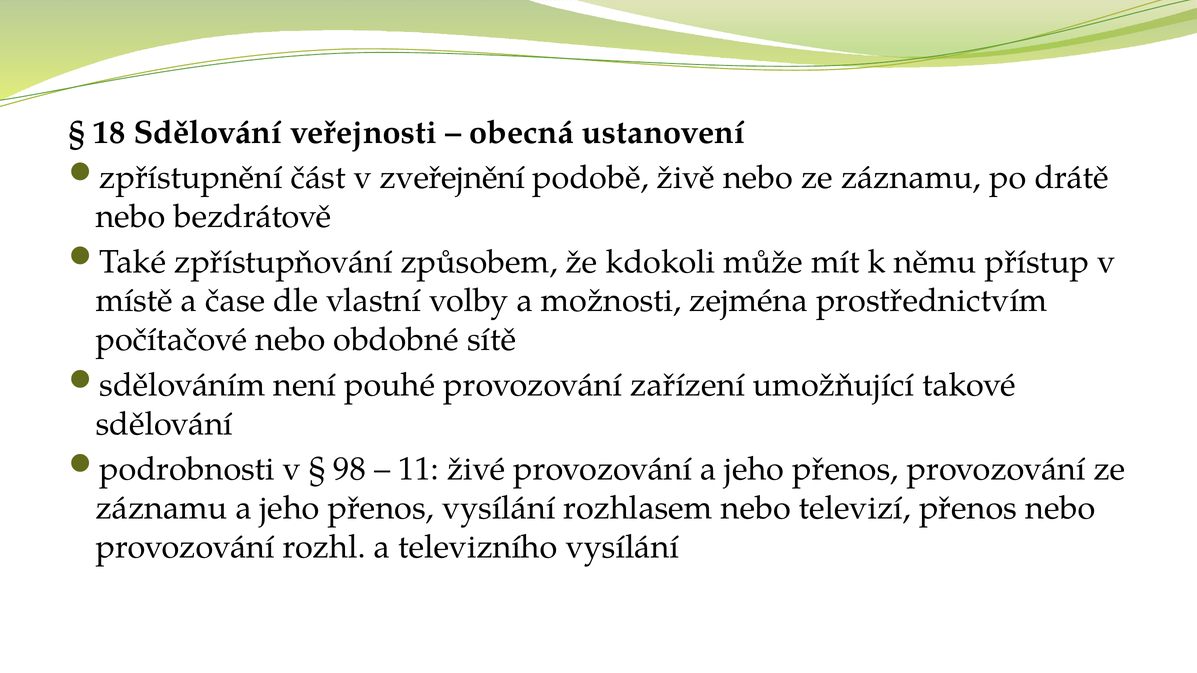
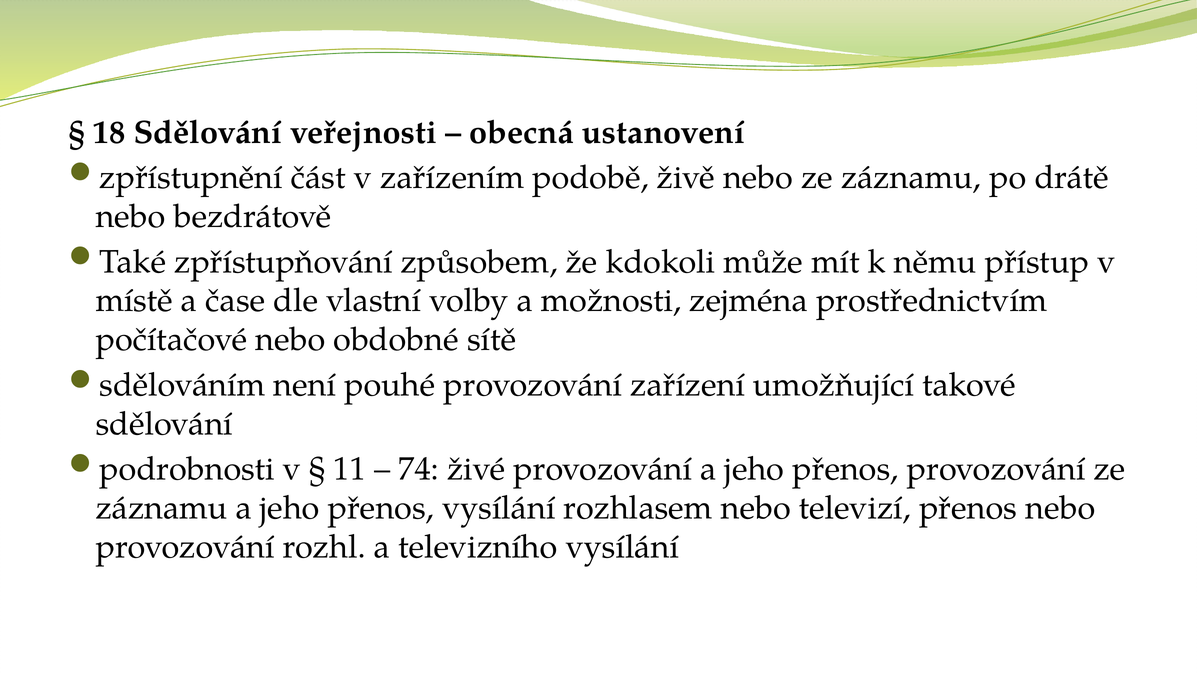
zveřejnění: zveřejnění -> zařízením
98: 98 -> 11
11: 11 -> 74
